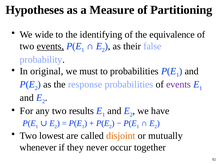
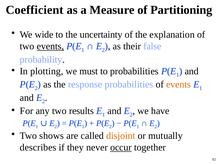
Hypotheses: Hypotheses -> Coefficient
identifying: identifying -> uncertainty
equivalence: equivalence -> explanation
original: original -> plotting
events at (179, 84) colour: purple -> orange
lowest: lowest -> shows
whenever: whenever -> describes
occur underline: none -> present
